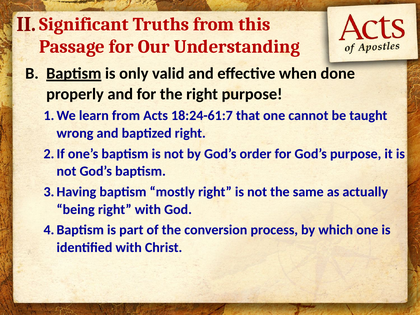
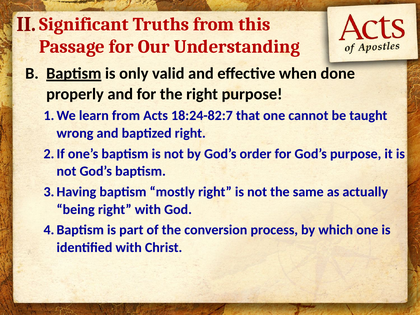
18:24-61:7: 18:24-61:7 -> 18:24-82:7
